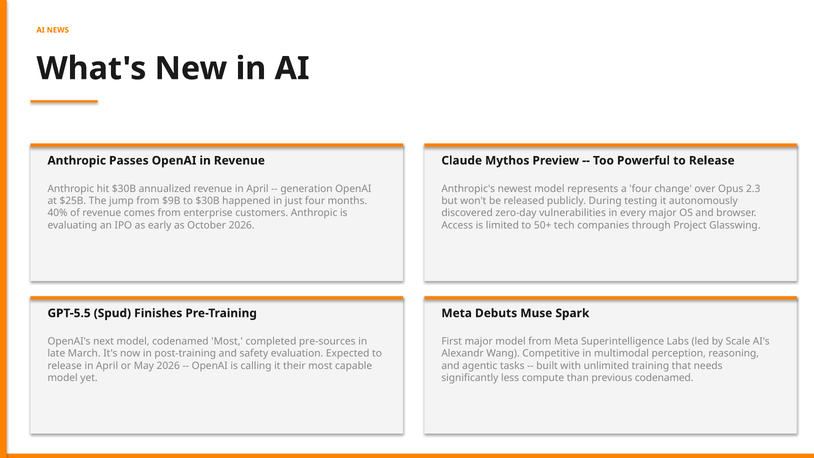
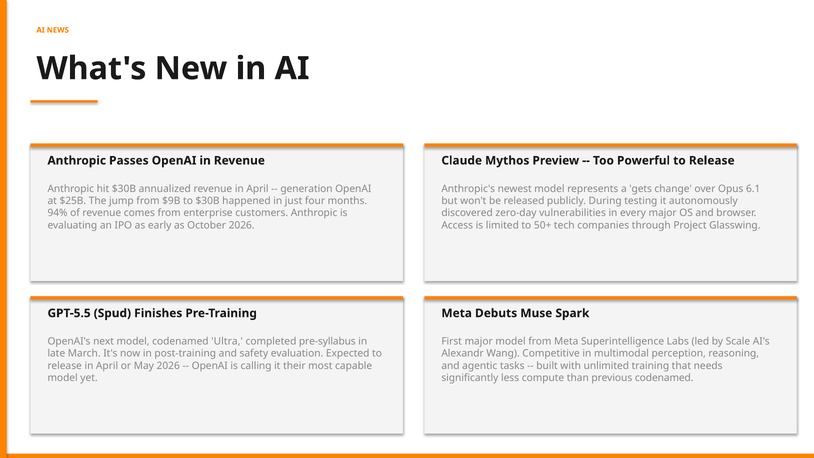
a four: four -> gets
2.3: 2.3 -> 6.1
40%: 40% -> 94%
codenamed Most: Most -> Ultra
pre-sources: pre-sources -> pre-syllabus
